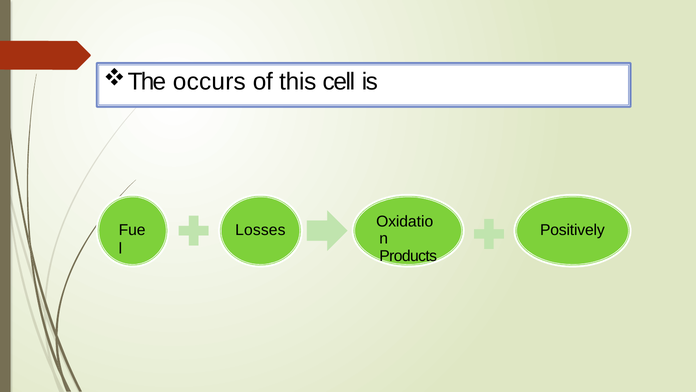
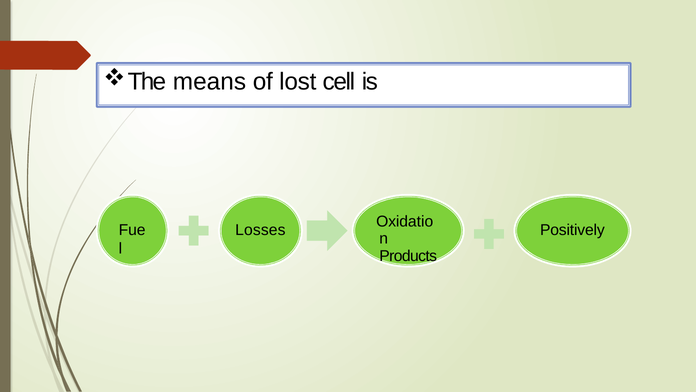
occurs: occurs -> means
this: this -> lost
